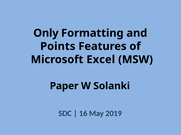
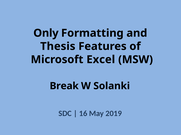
Points: Points -> Thesis
Paper: Paper -> Break
